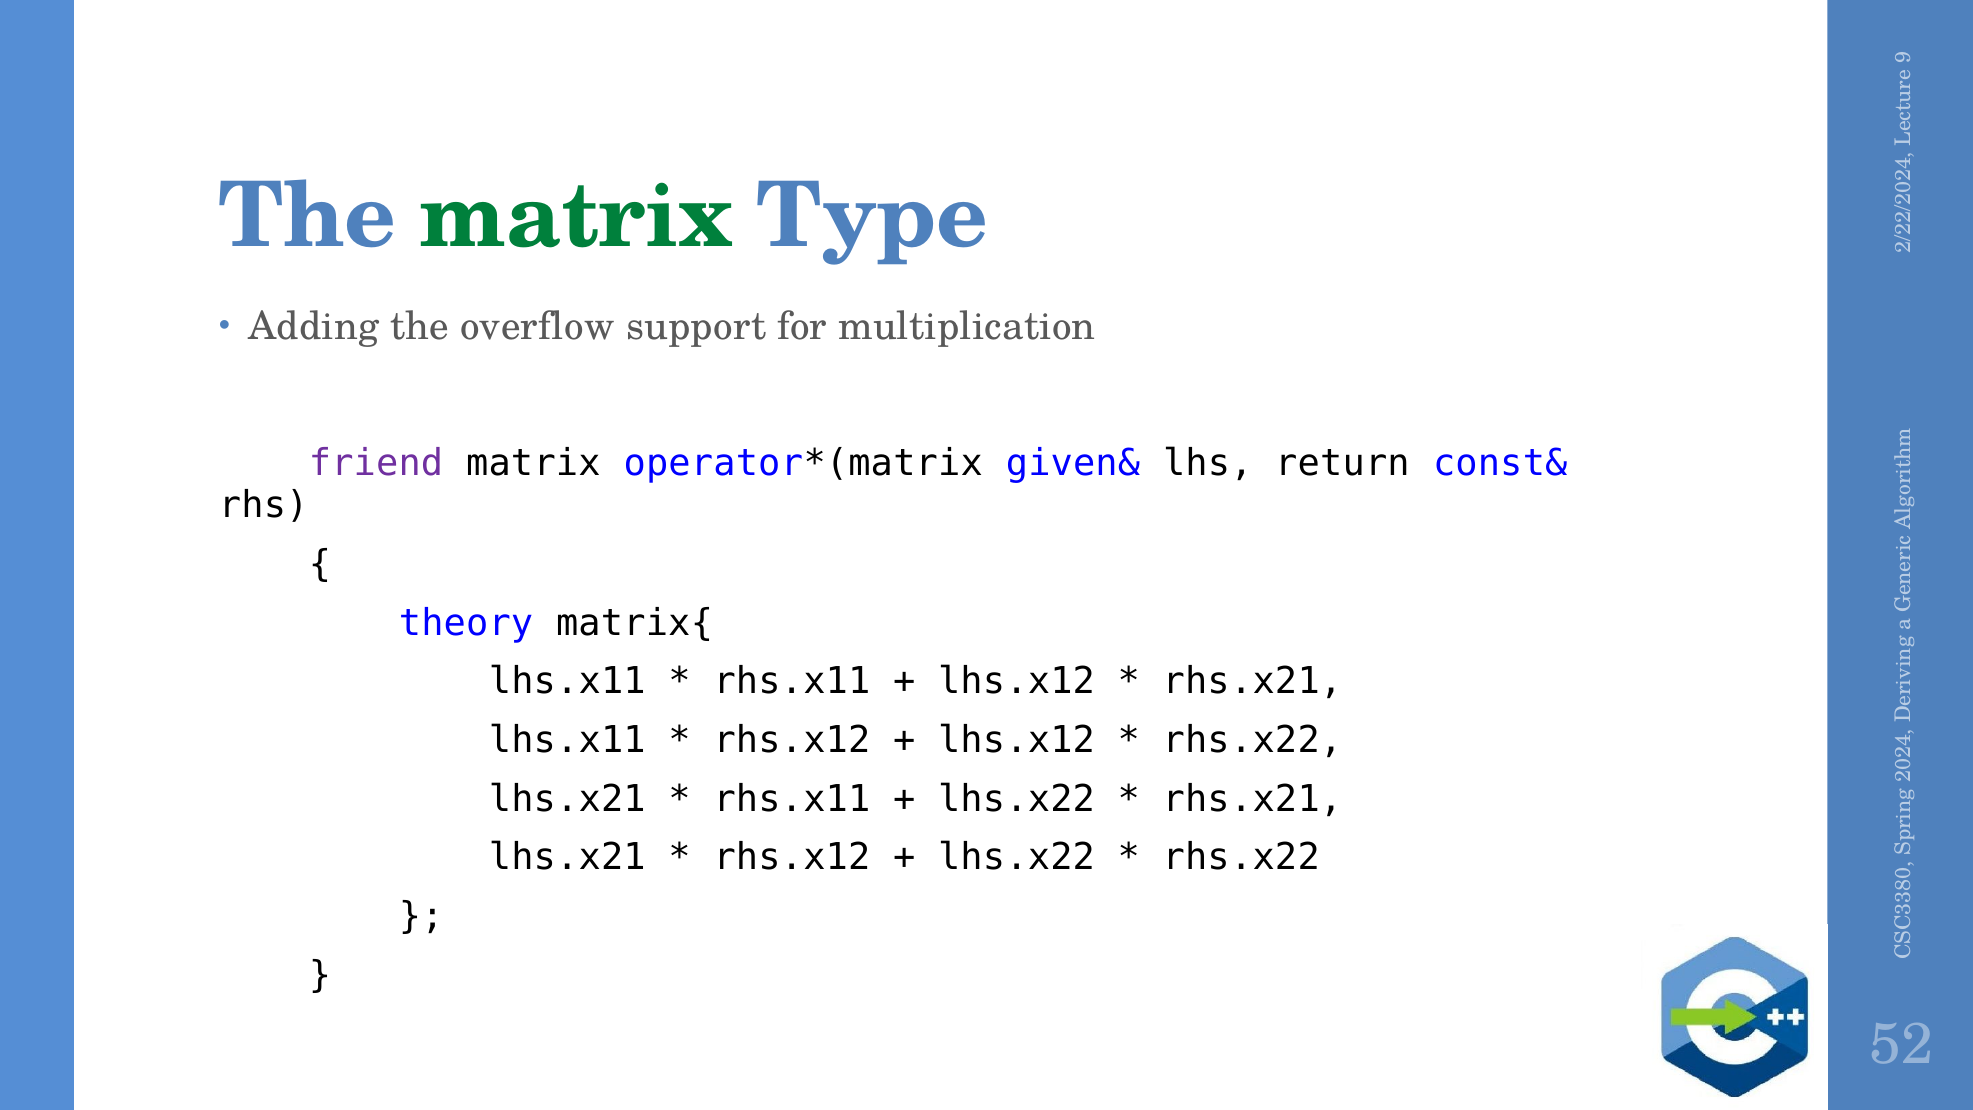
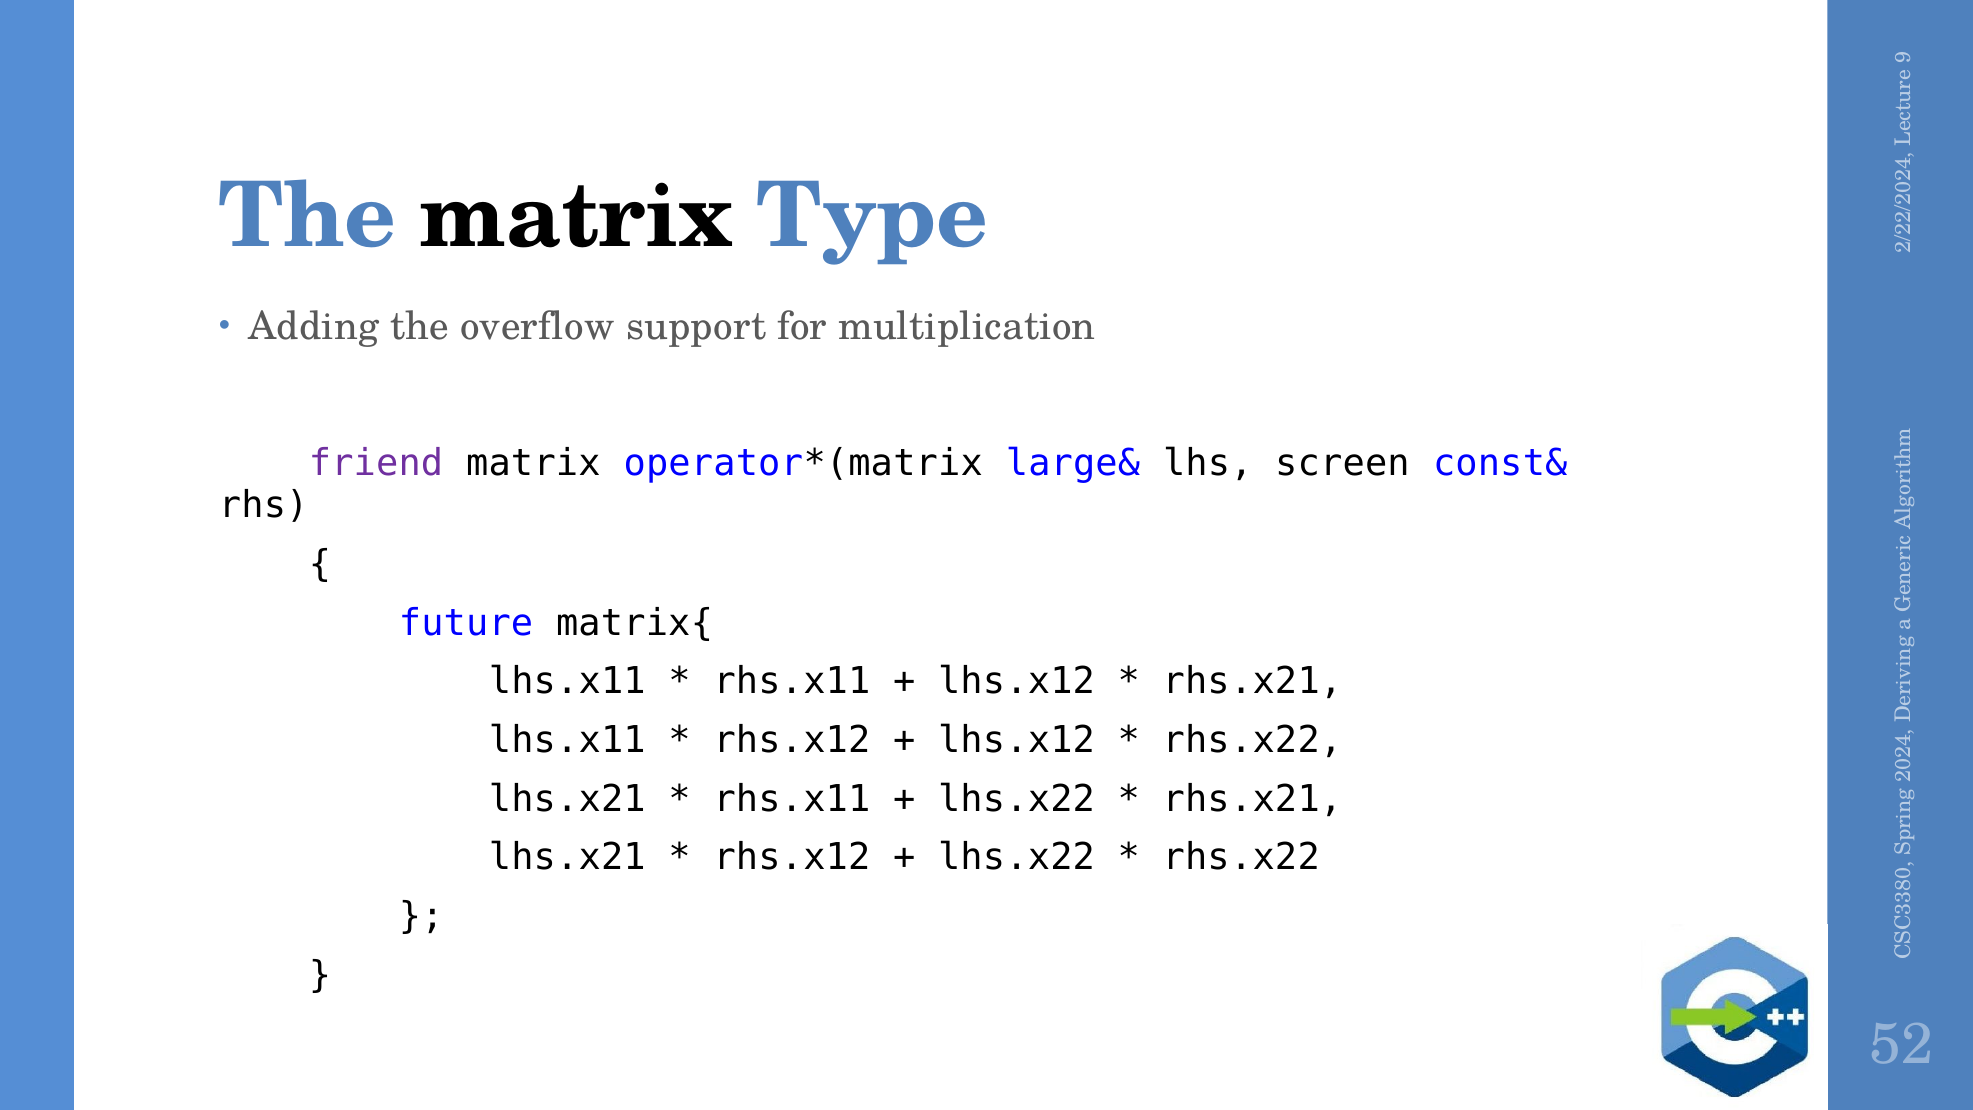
matrix at (577, 217) colour: green -> black
given&: given& -> large&
return: return -> screen
theory: theory -> future
